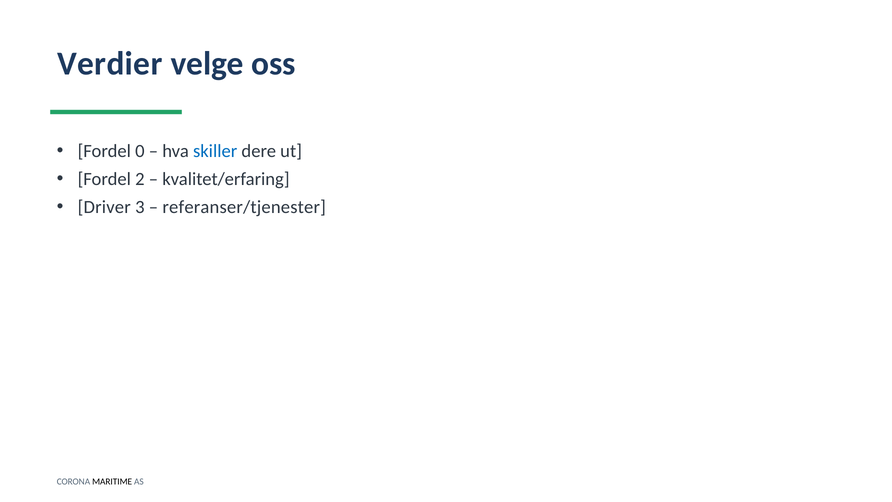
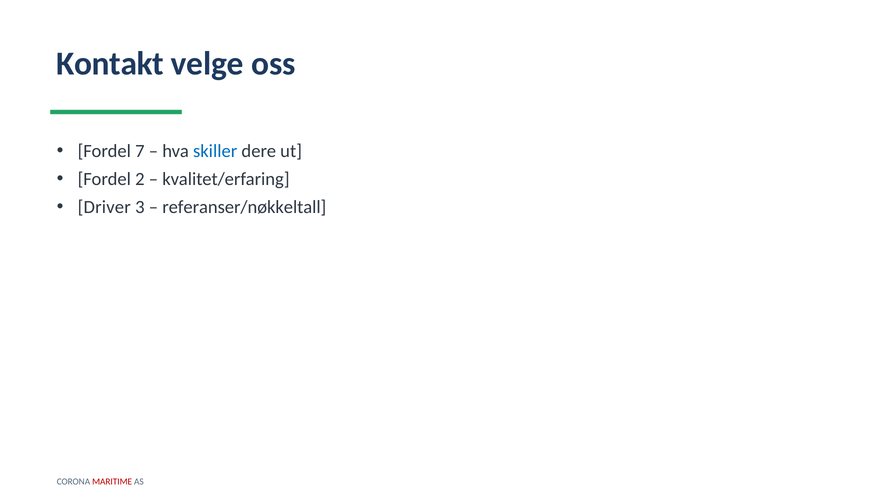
Verdier: Verdier -> Kontakt
0: 0 -> 7
referanser/tjenester: referanser/tjenester -> referanser/nøkkeltall
MARITIME colour: black -> red
